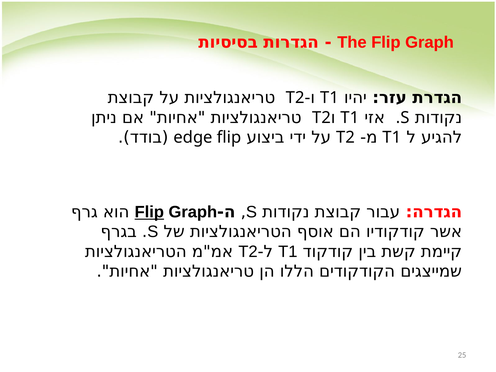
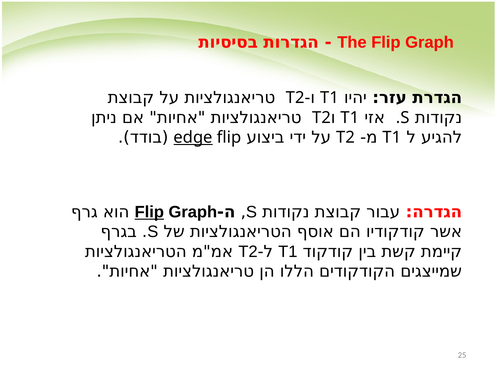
edge underline: none -> present
